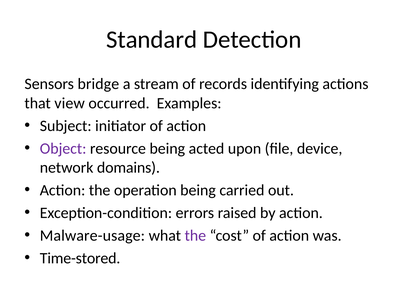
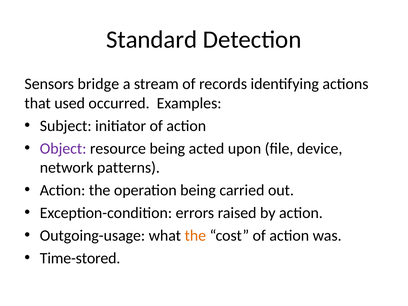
view: view -> used
domains: domains -> patterns
Malware-usage: Malware-usage -> Outgoing-usage
the at (195, 236) colour: purple -> orange
